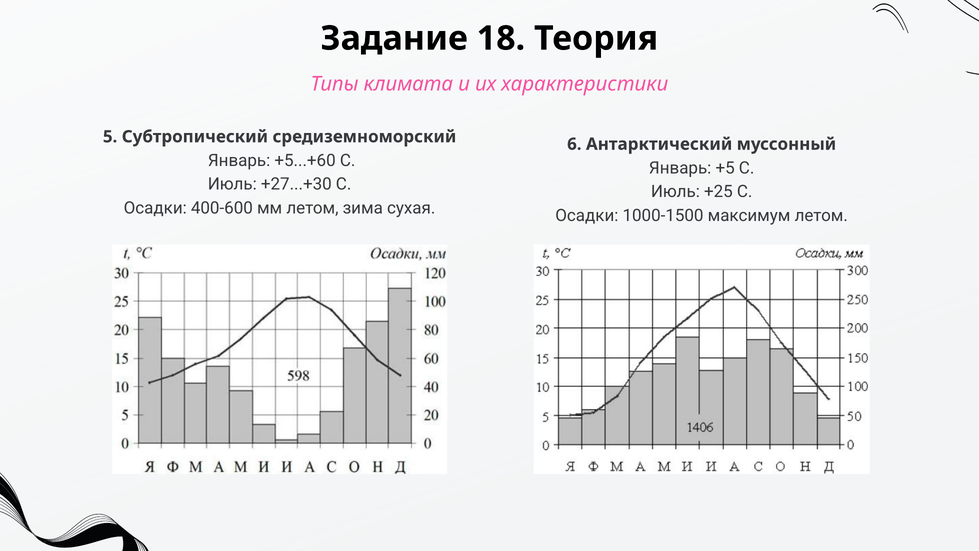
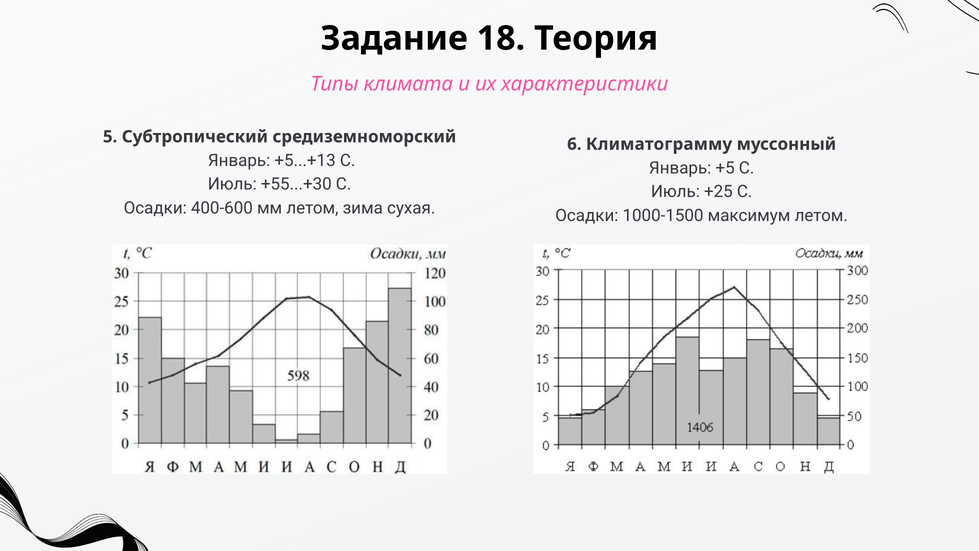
Антарктический: Антарктический -> Климатограмму
+5...+60: +5...+60 -> +5...+13
+27...+30: +27...+30 -> +55...+30
